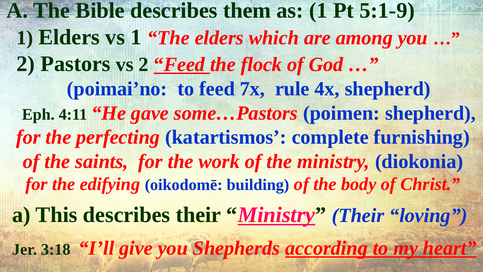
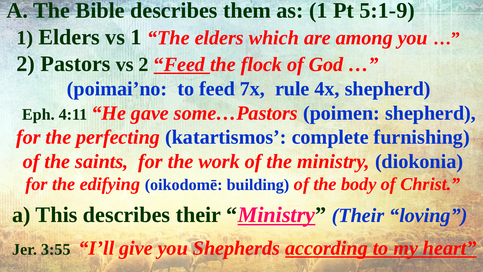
3:18: 3:18 -> 3:55
